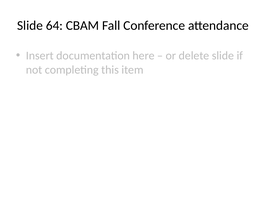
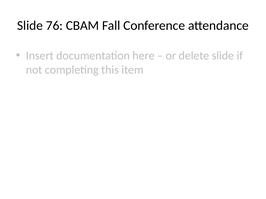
64: 64 -> 76
